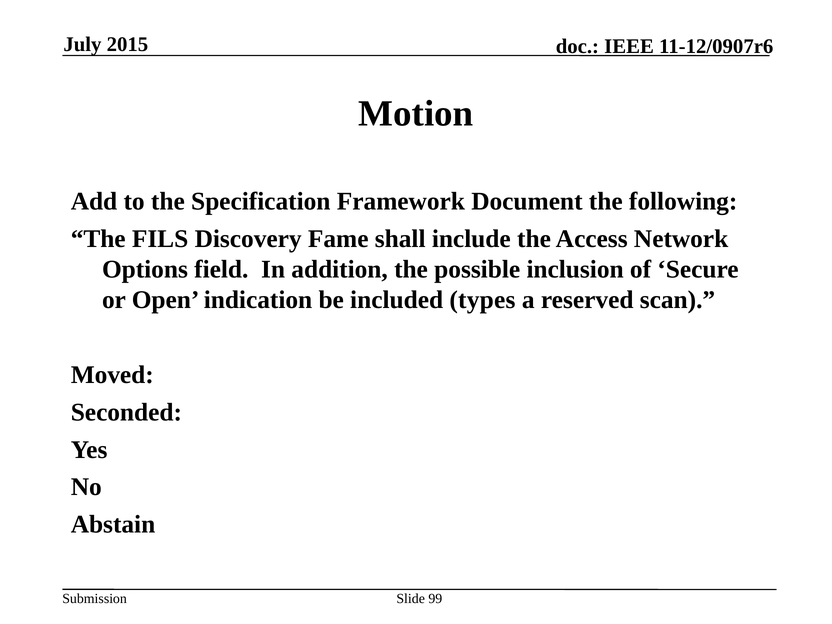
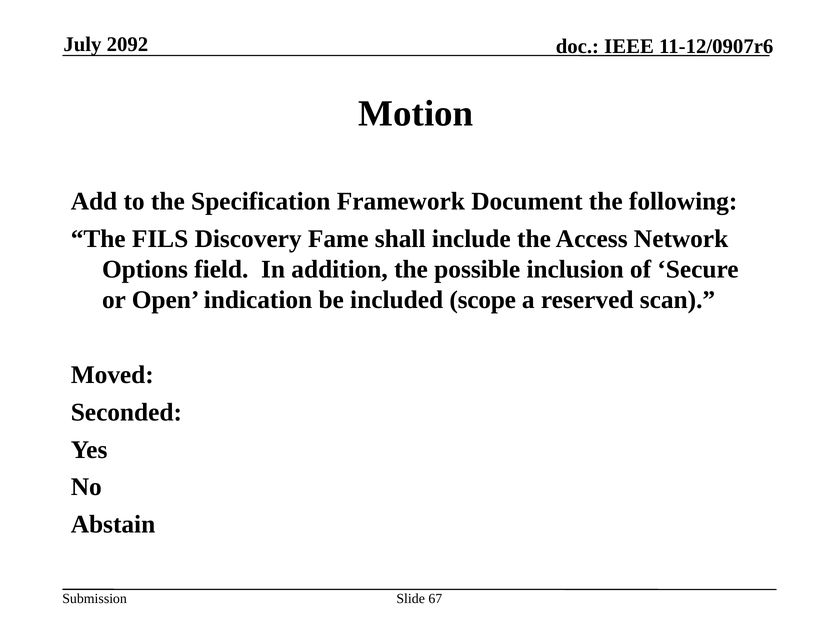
2015: 2015 -> 2092
types: types -> scope
99: 99 -> 67
